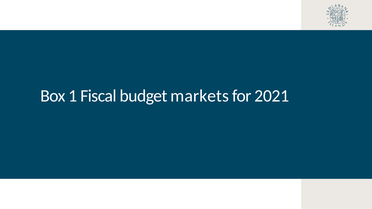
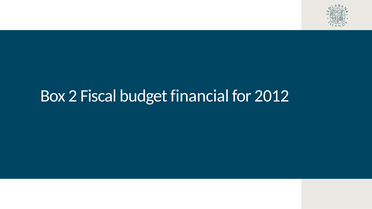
1: 1 -> 2
markets: markets -> financial
2021: 2021 -> 2012
